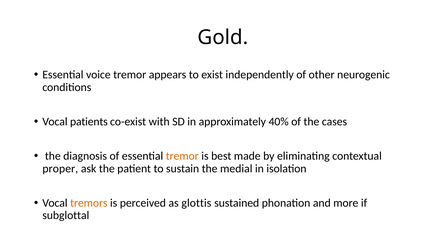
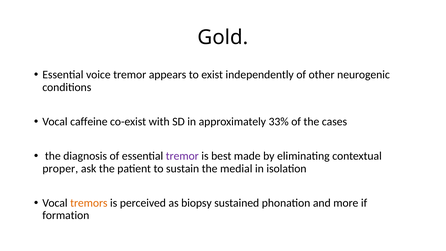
patients: patients -> caffeine
40%: 40% -> 33%
tremor at (182, 156) colour: orange -> purple
glottis: glottis -> biopsy
subglottal: subglottal -> formation
